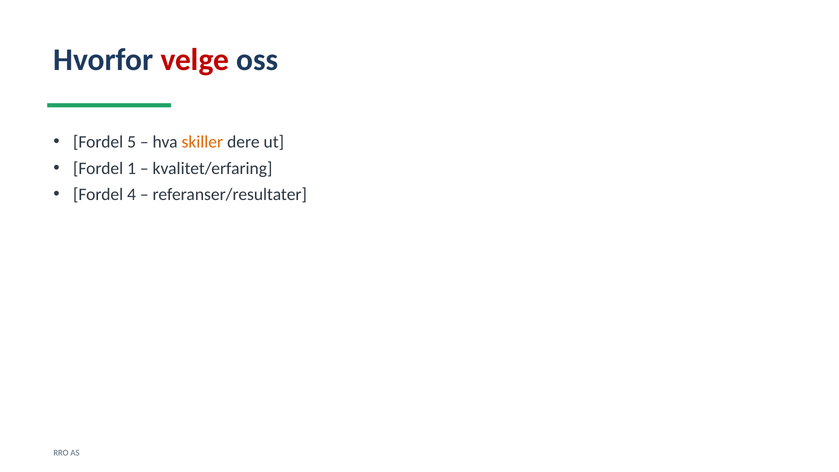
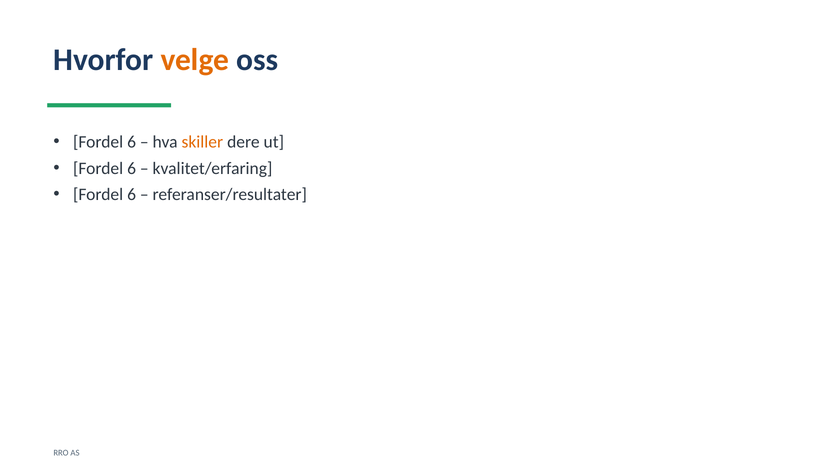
velge colour: red -> orange
5 at (132, 142): 5 -> 6
1 at (132, 168): 1 -> 6
4 at (132, 195): 4 -> 6
